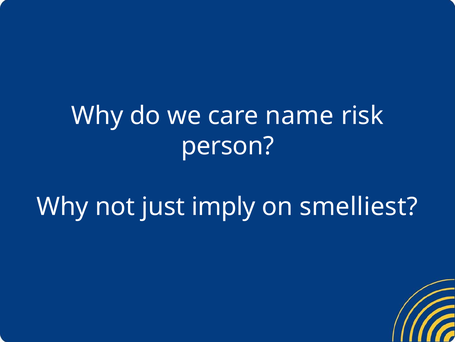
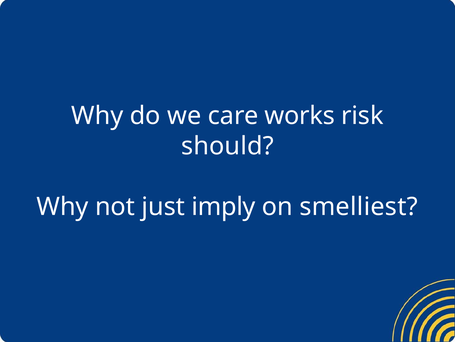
name: name -> works
person: person -> should
